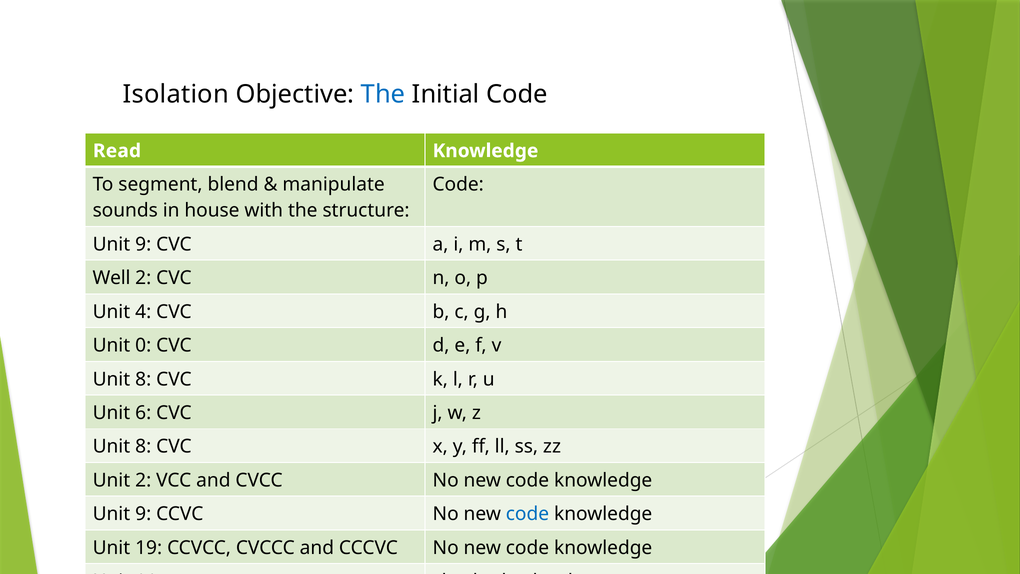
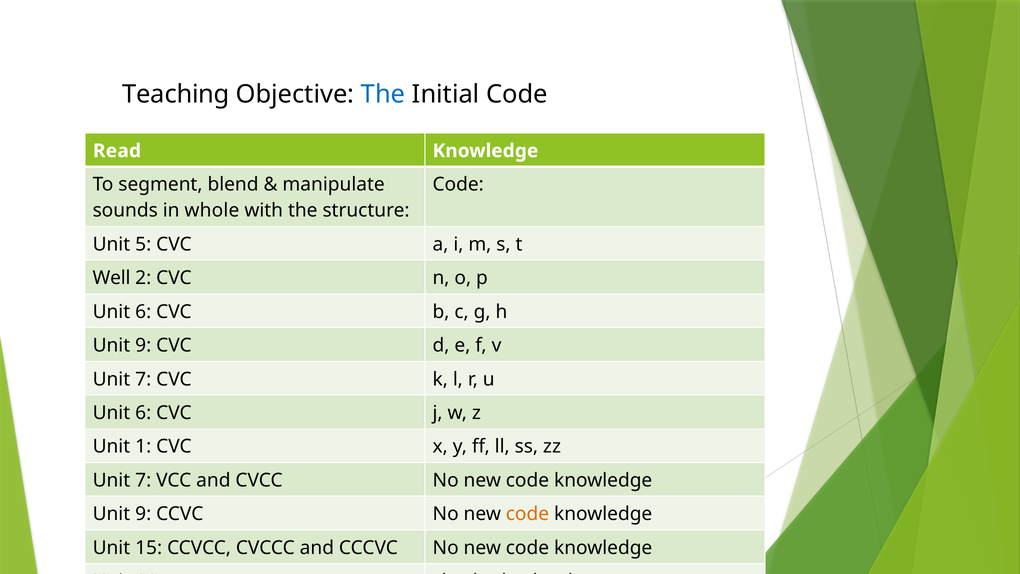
Isolation: Isolation -> Teaching
house: house -> whole
9 at (143, 244): 9 -> 5
4 at (143, 312): 4 -> 6
0 at (143, 345): 0 -> 9
8 at (143, 379): 8 -> 7
8 at (143, 446): 8 -> 1
2 at (143, 480): 2 -> 7
code at (527, 514) colour: blue -> orange
19: 19 -> 15
